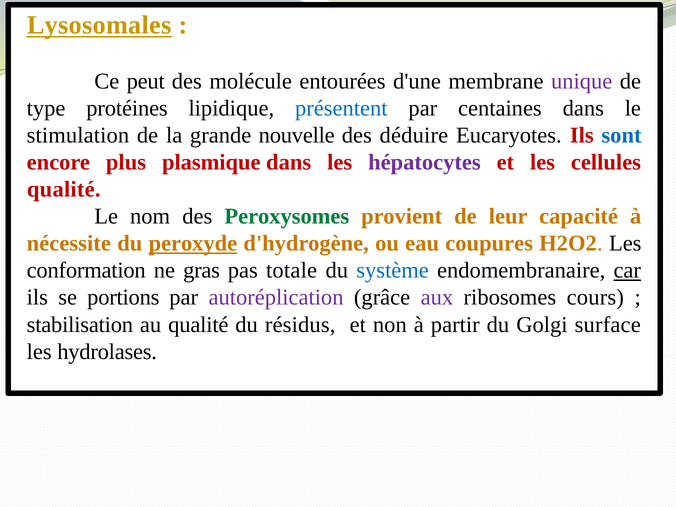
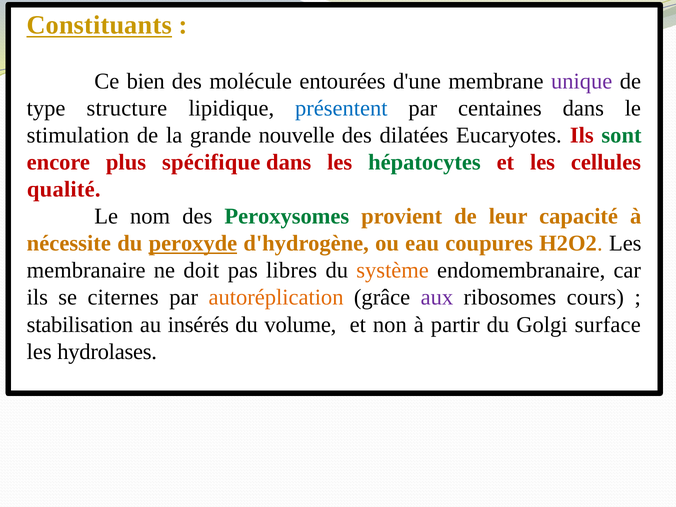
Lysosomales: Lysosomales -> Constituants
peut: peut -> bien
protéines: protéines -> structure
déduire: déduire -> dilatées
sont colour: blue -> green
plasmique: plasmique -> spécifique
hépatocytes colour: purple -> green
conformation: conformation -> membranaire
gras: gras -> doit
totale: totale -> libres
système colour: blue -> orange
car underline: present -> none
portions: portions -> citernes
autoréplication colour: purple -> orange
au qualité: qualité -> insérés
résidus: résidus -> volume
